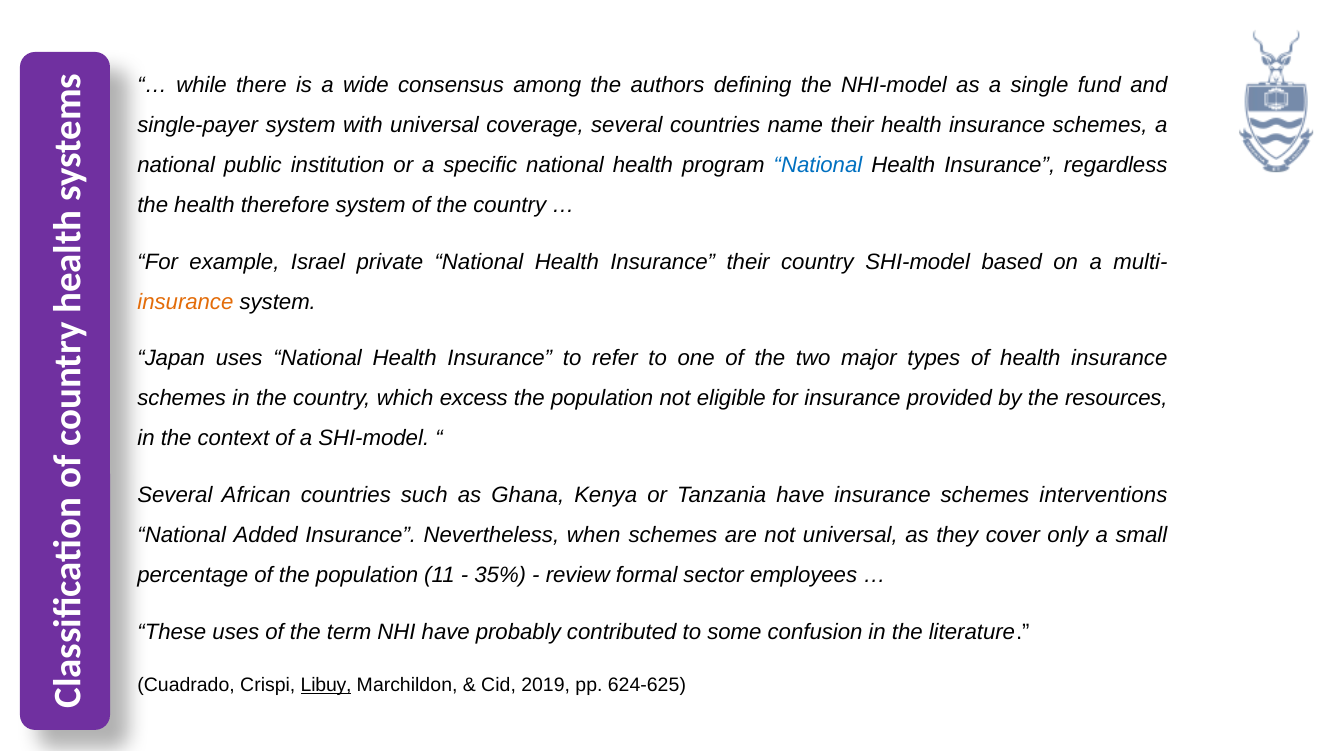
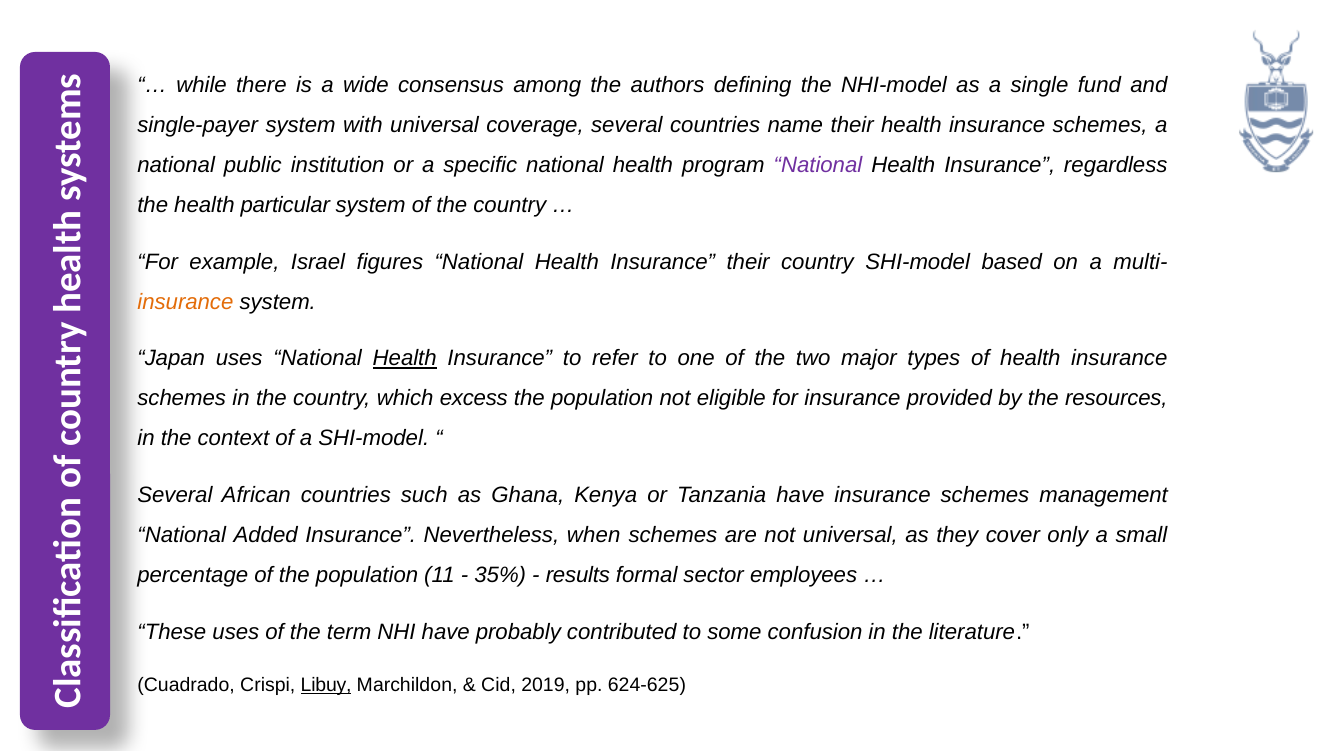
National at (818, 165) colour: blue -> purple
therefore: therefore -> particular
private: private -> figures
Health at (405, 358) underline: none -> present
interventions: interventions -> management
review: review -> results
